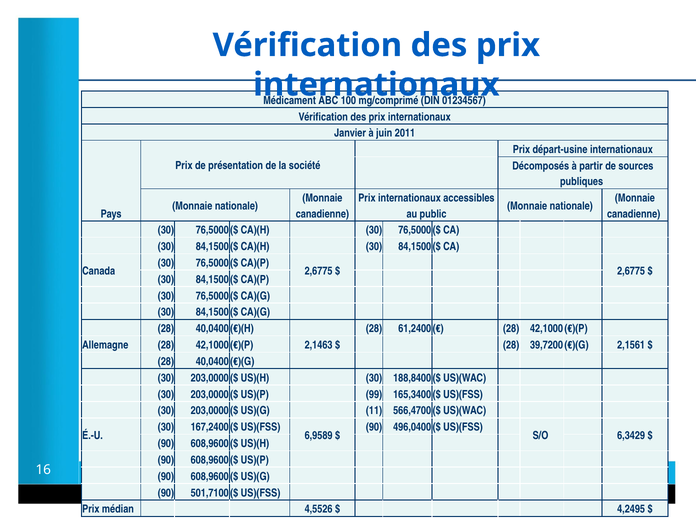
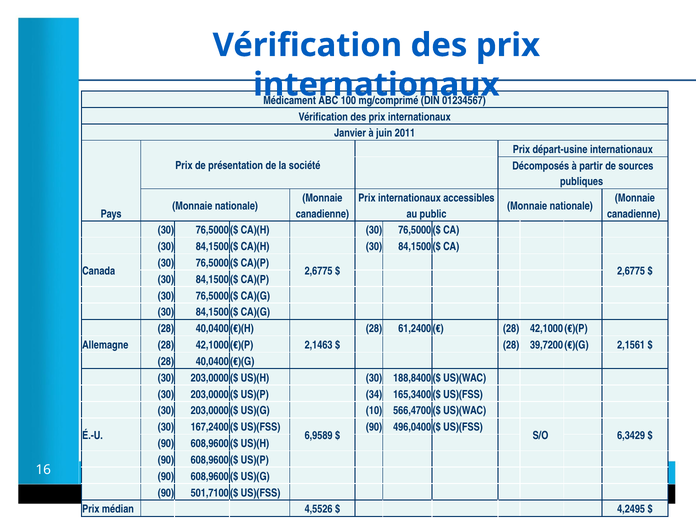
99: 99 -> 34
11: 11 -> 10
